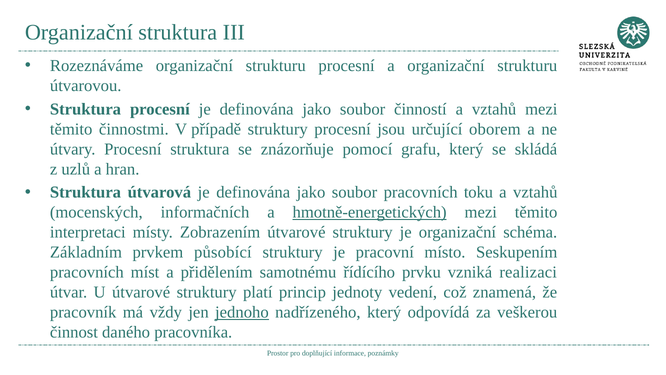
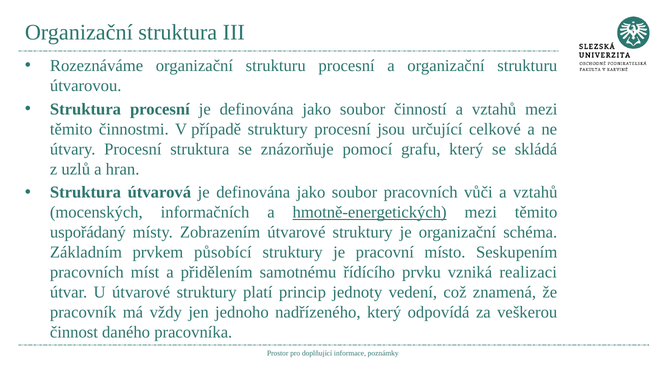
oborem: oborem -> celkové
toku: toku -> vůči
interpretaci: interpretaci -> uspořádaný
jednoho underline: present -> none
